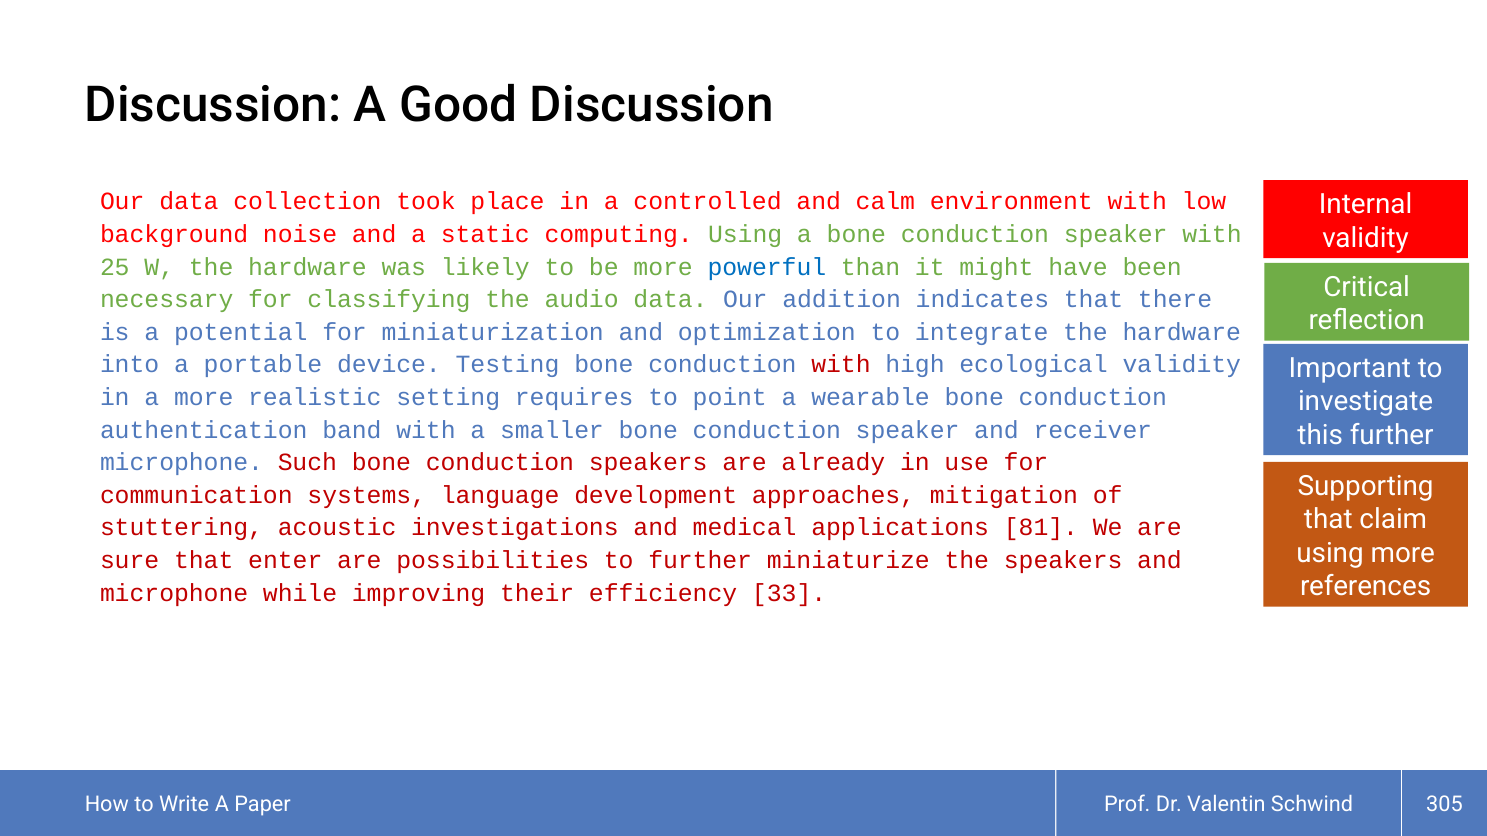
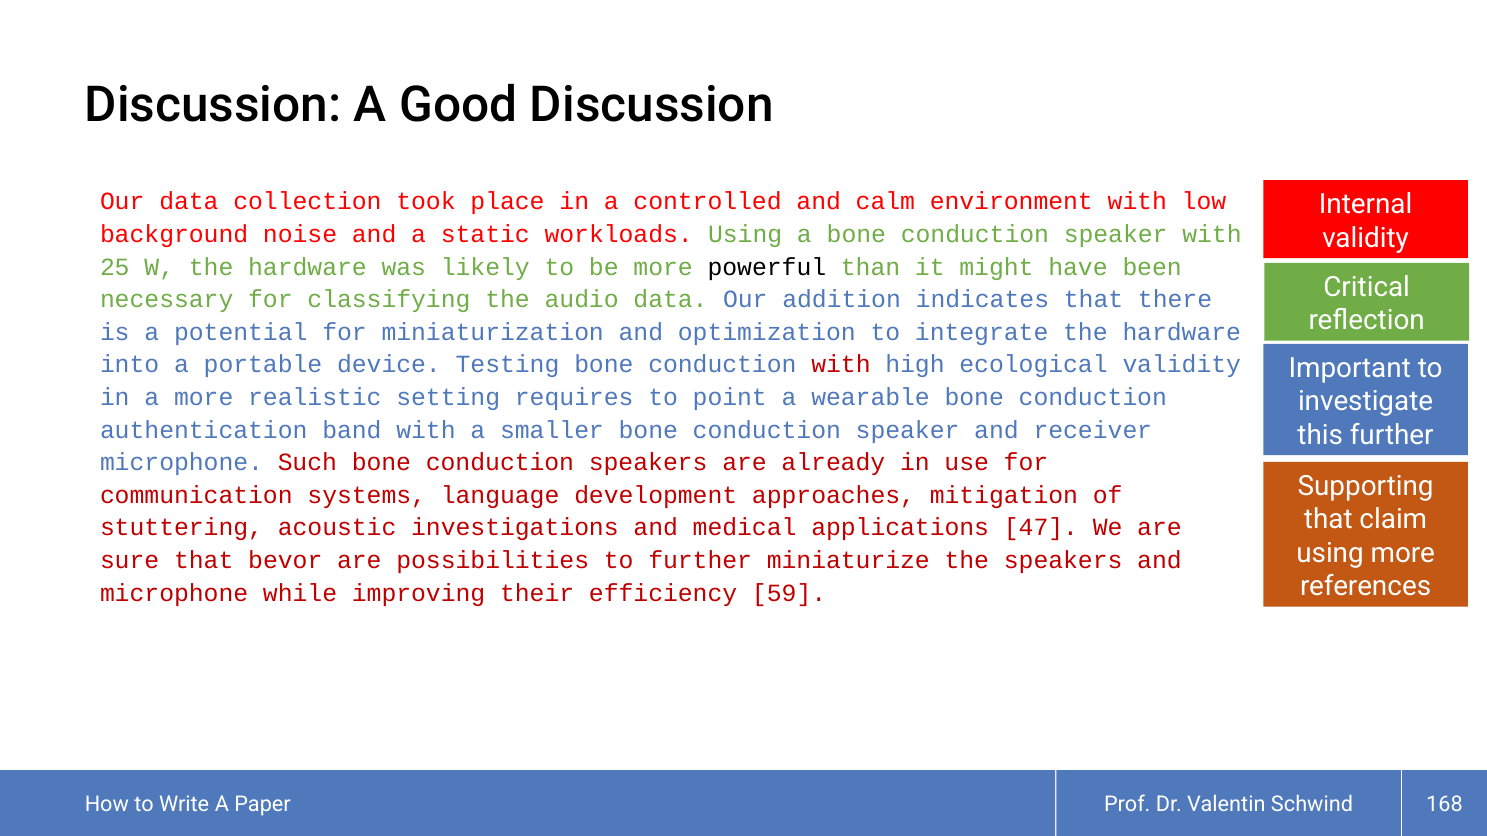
computing: computing -> workloads
powerful colour: blue -> black
81: 81 -> 47
enter: enter -> bevor
33: 33 -> 59
305: 305 -> 168
